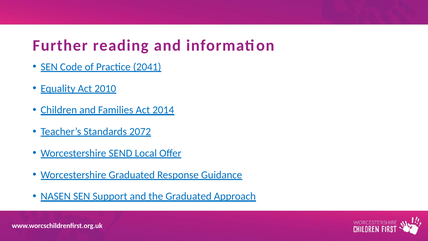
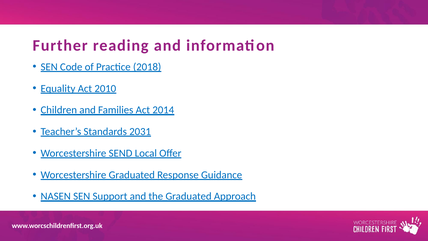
2041: 2041 -> 2018
2072: 2072 -> 2031
